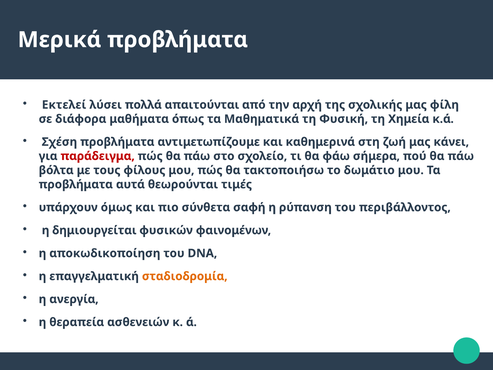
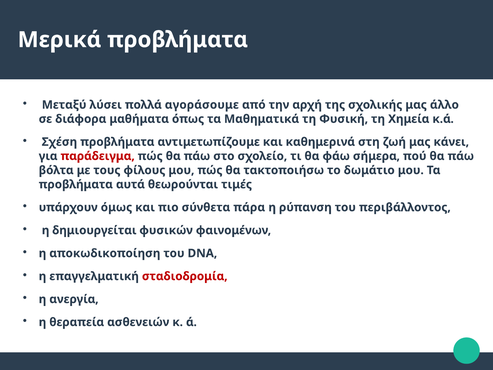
Εκτελεί: Εκτελεί -> Μεταξύ
απαιτούνται: απαιτούνται -> αγοράσουμε
φίλη: φίλη -> άλλο
σαφή: σαφή -> πάρα
σταδιοδρομία colour: orange -> red
